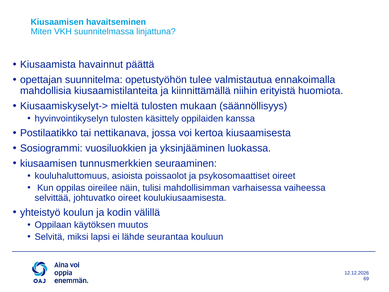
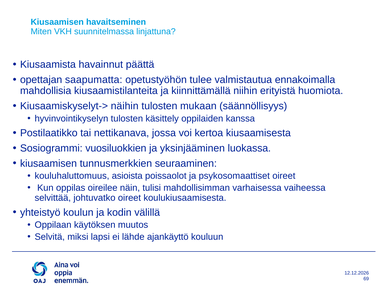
suunnitelma: suunnitelma -> saapumatta
mieltä: mieltä -> näihin
seurantaa: seurantaa -> ajankäyttö
